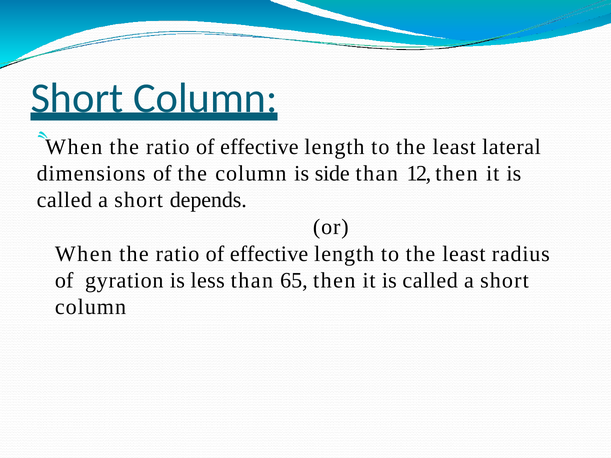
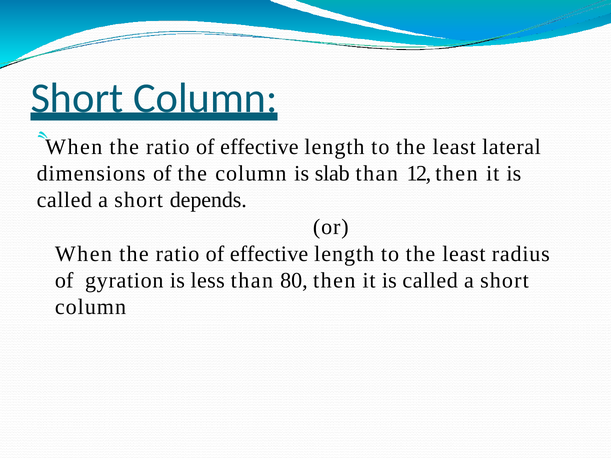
side: side -> slab
65: 65 -> 80
